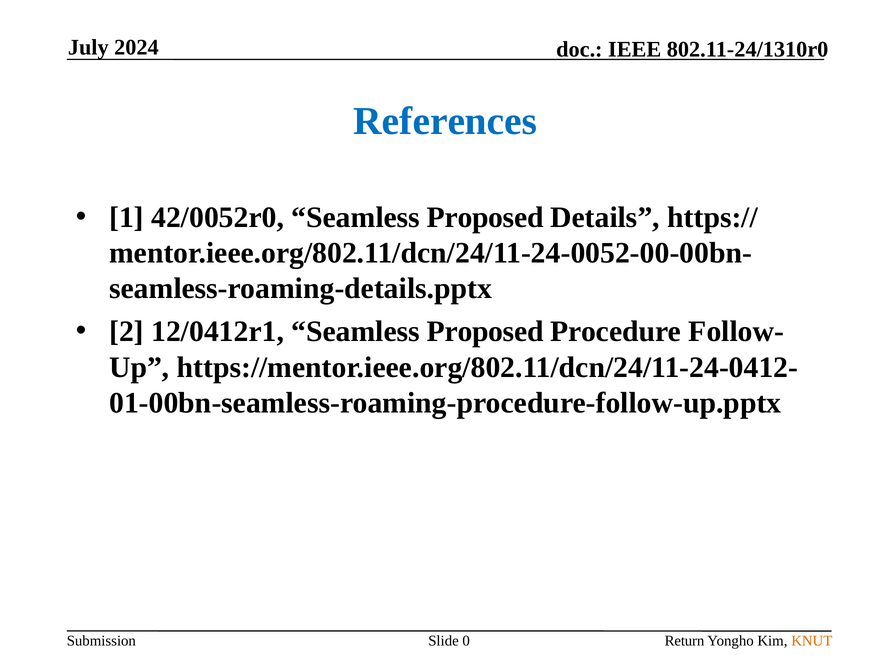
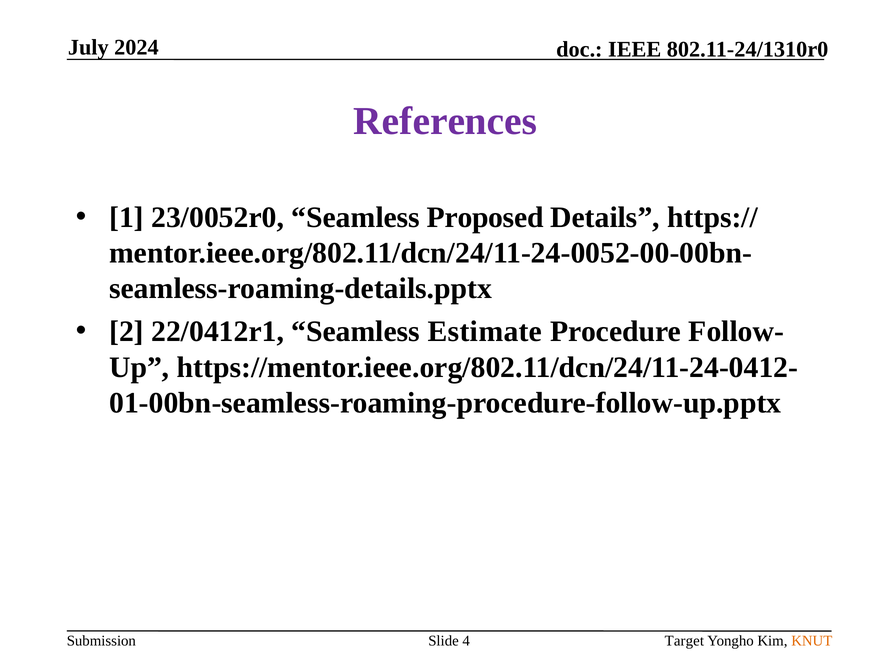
References colour: blue -> purple
42/0052r0: 42/0052r0 -> 23/0052r0
12/0412r1: 12/0412r1 -> 22/0412r1
Proposed at (485, 332): Proposed -> Estimate
0: 0 -> 4
Return: Return -> Target
